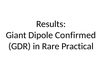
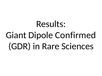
Practical: Practical -> Sciences
